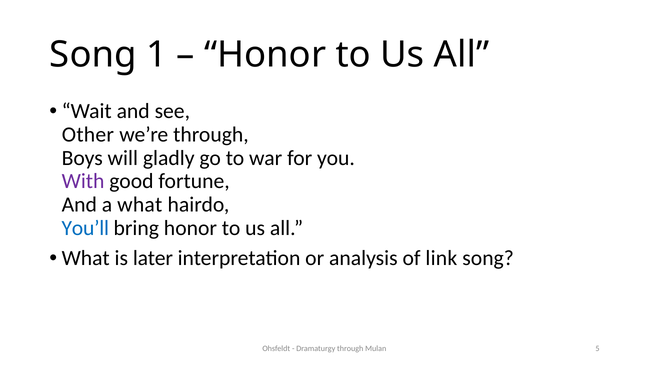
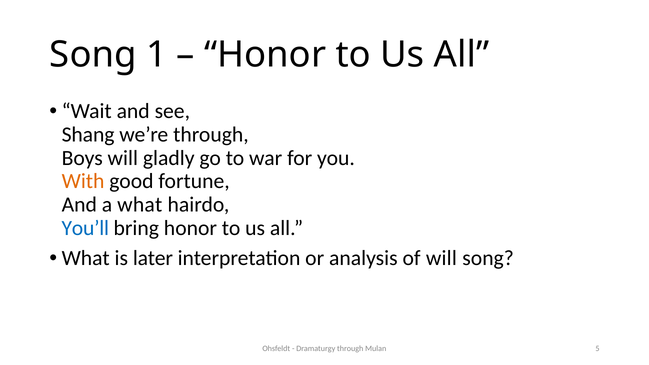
Other: Other -> Shang
With colour: purple -> orange
of link: link -> will
